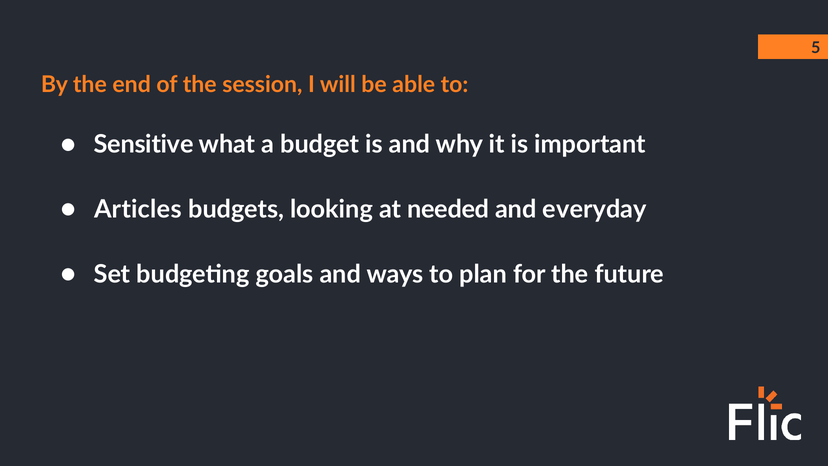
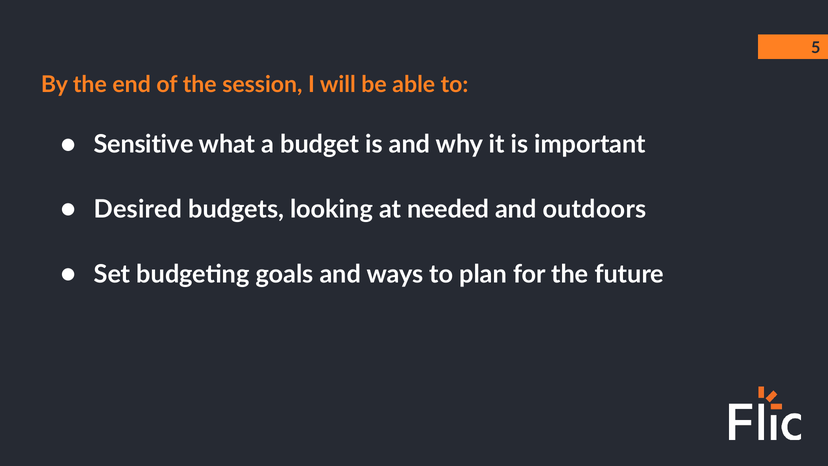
Articles: Articles -> Desired
everyday: everyday -> outdoors
